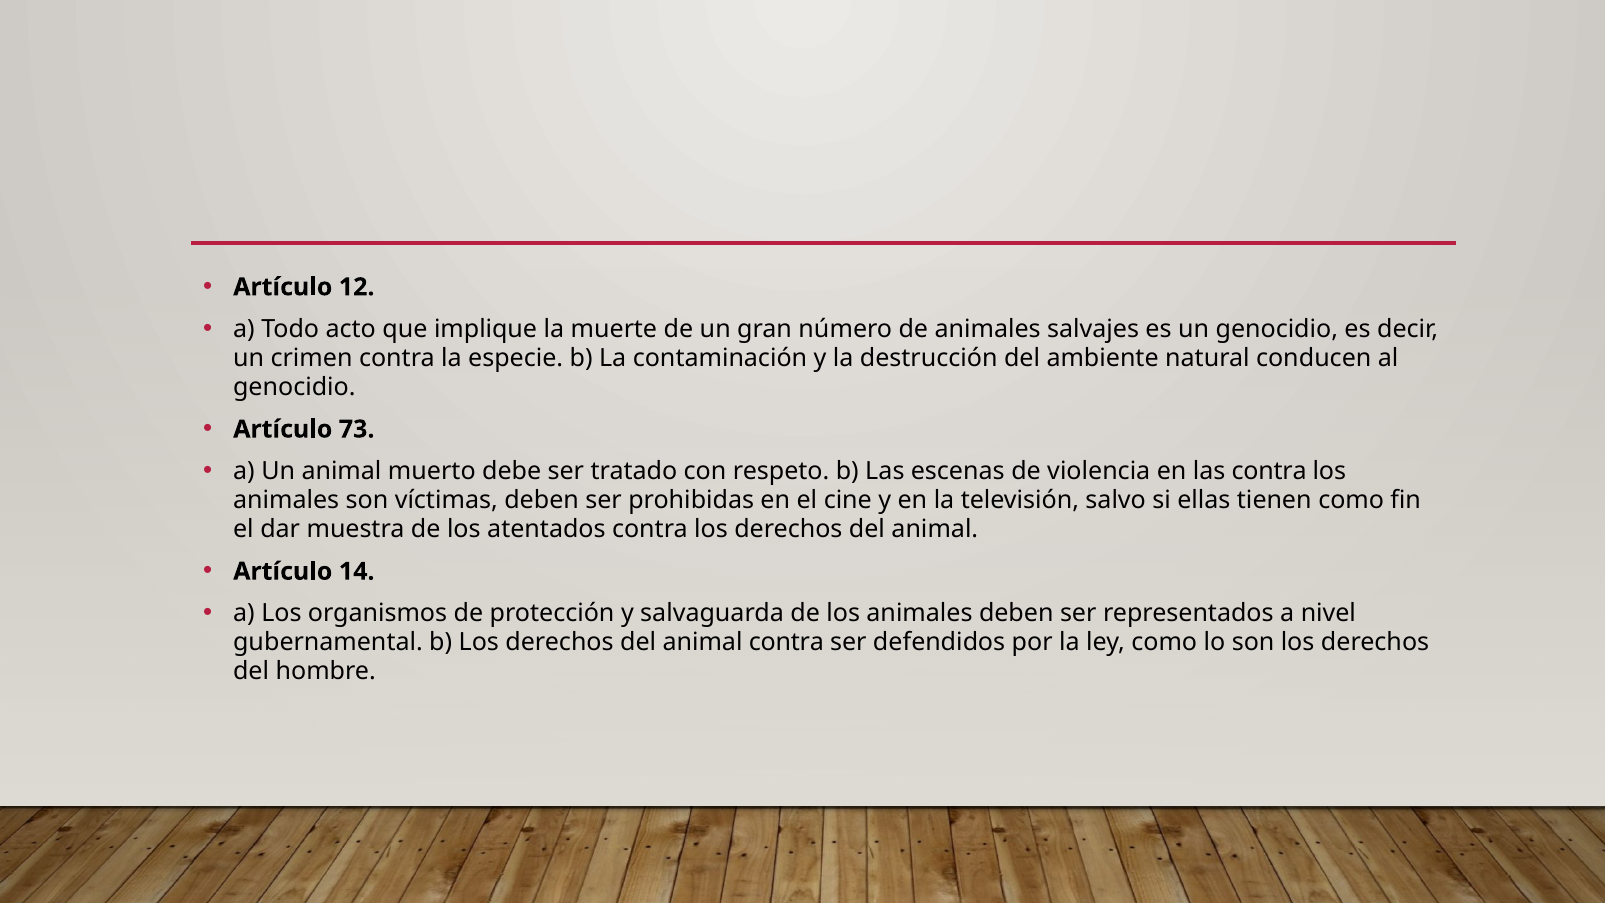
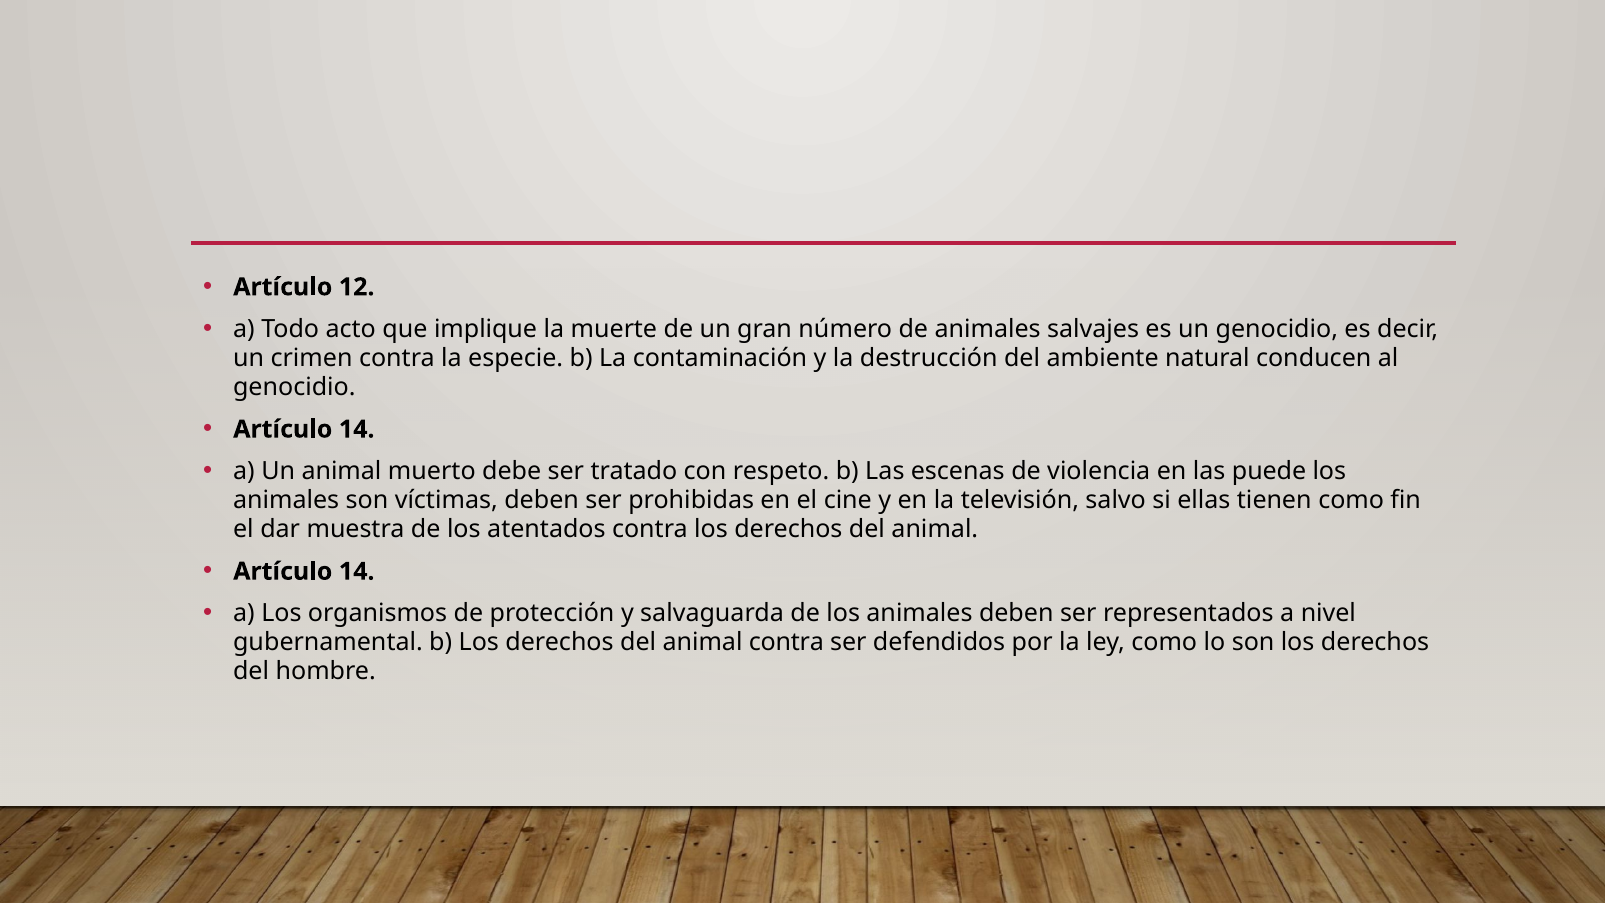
73 at (357, 429): 73 -> 14
las contra: contra -> puede
